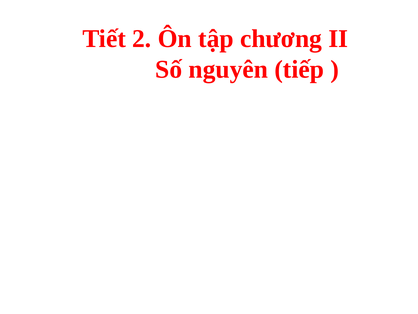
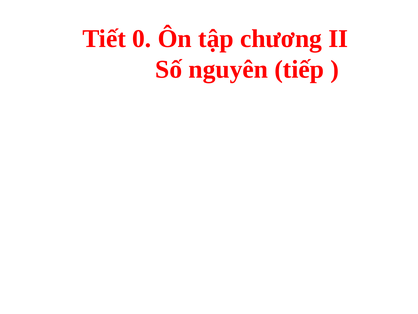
2: 2 -> 0
